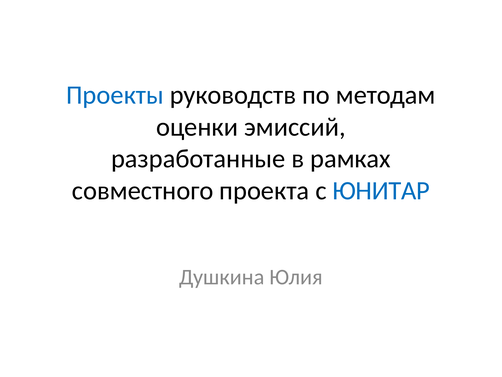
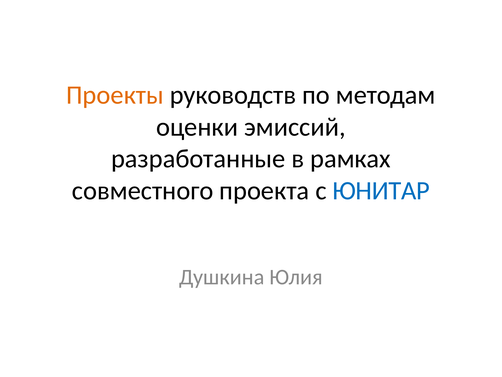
Проекты colour: blue -> orange
